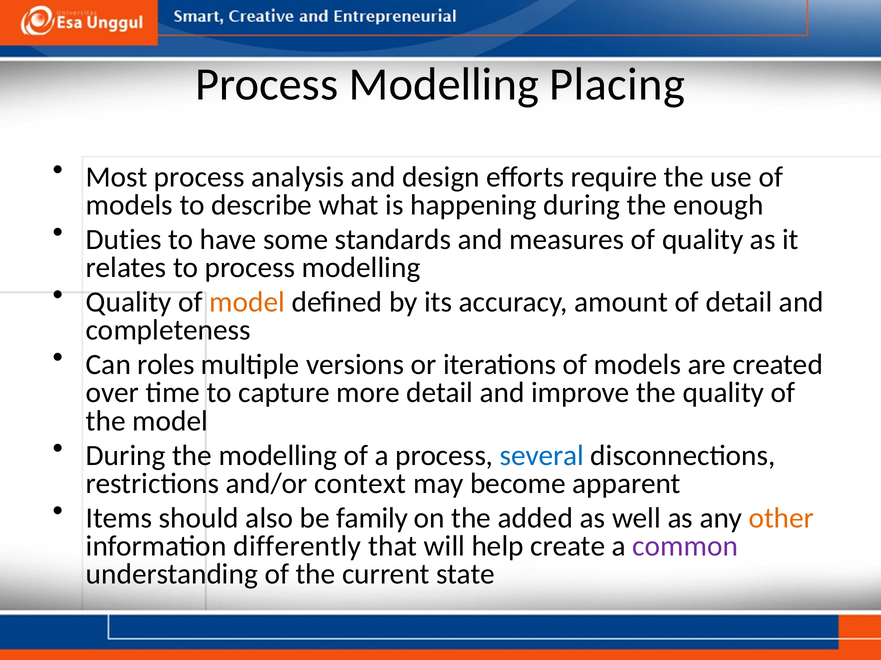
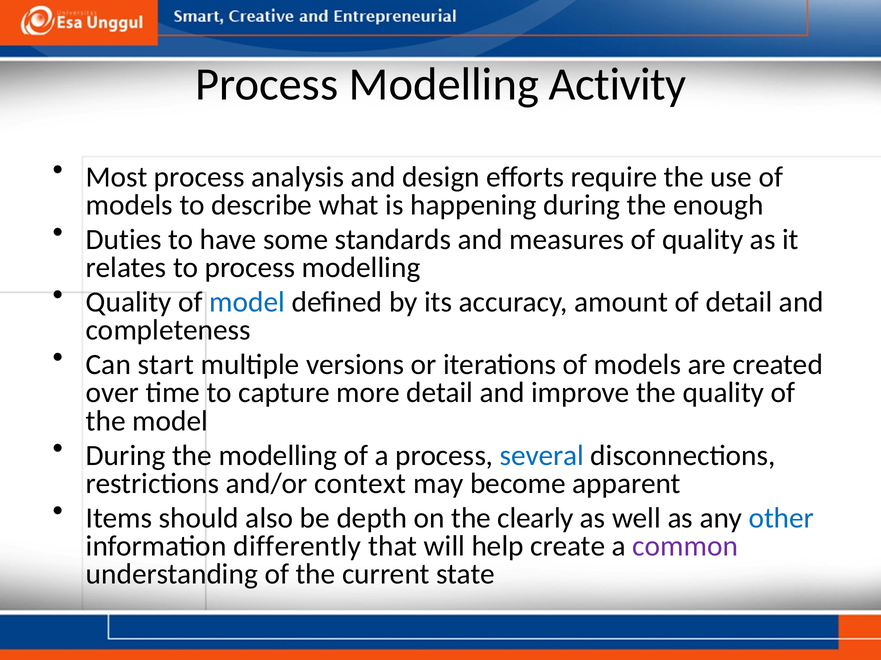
Placing: Placing -> Activity
model at (247, 302) colour: orange -> blue
roles: roles -> start
family: family -> depth
added: added -> clearly
other colour: orange -> blue
